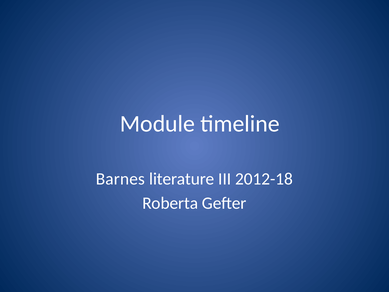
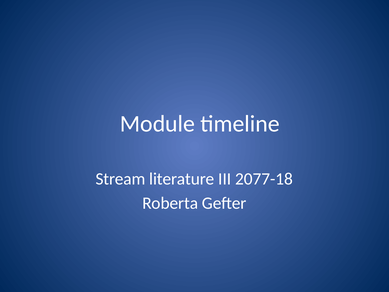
Barnes: Barnes -> Stream
2012-18: 2012-18 -> 2077-18
